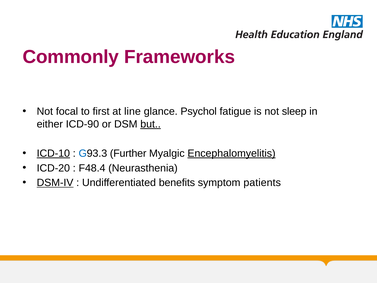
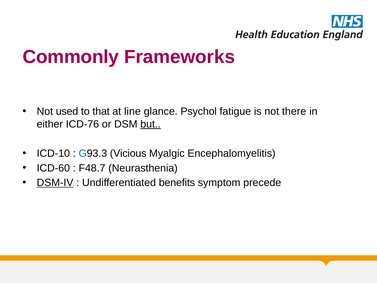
focal: focal -> used
first: first -> that
sleep: sleep -> there
ICD-90: ICD-90 -> ICD-76
ICD-10 underline: present -> none
Further: Further -> Vicious
Encephalomyelitis underline: present -> none
ICD-20: ICD-20 -> ICD-60
F48.4: F48.4 -> F48.7
patients: patients -> precede
